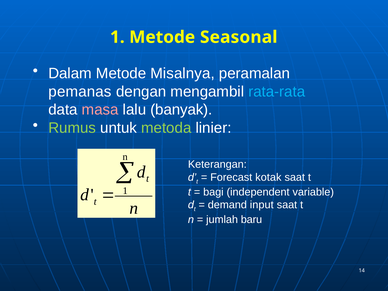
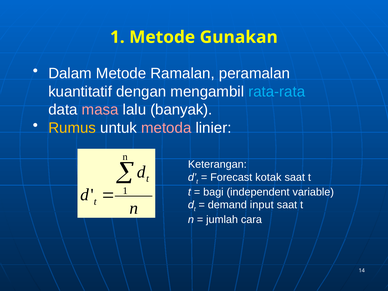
Seasonal: Seasonal -> Gunakan
Misalnya: Misalnya -> Ramalan
pemanas: pemanas -> kuantitatif
Rumus colour: light green -> yellow
metoda colour: light green -> pink
baru: baru -> cara
